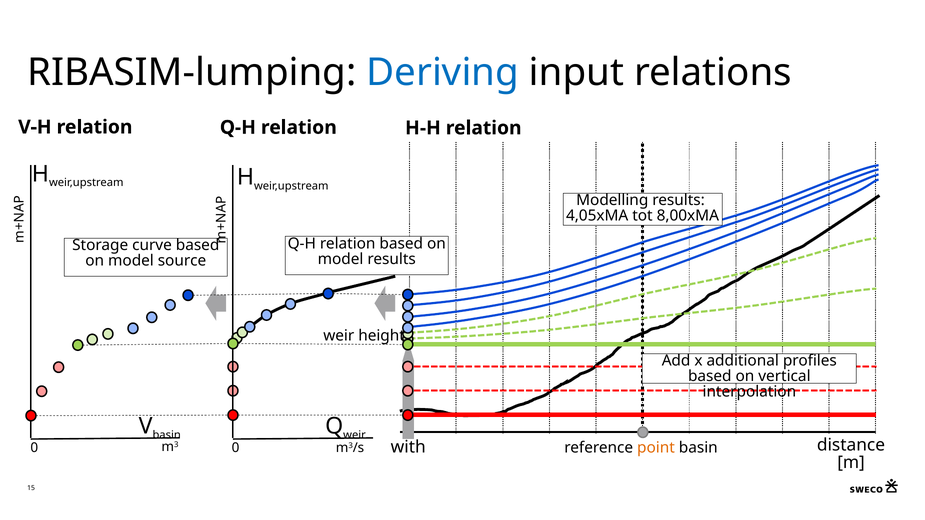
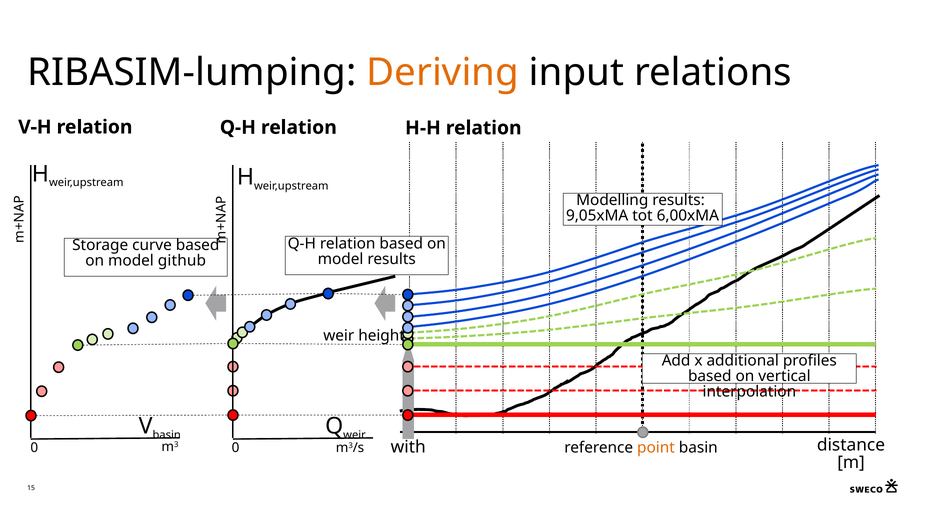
Deriving colour: blue -> orange
4,05xMA: 4,05xMA -> 9,05xMA
8,00xMA: 8,00xMA -> 6,00xMA
source: source -> github
